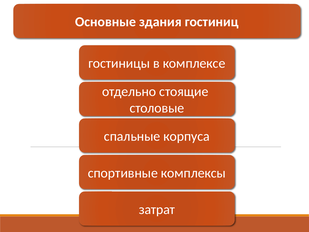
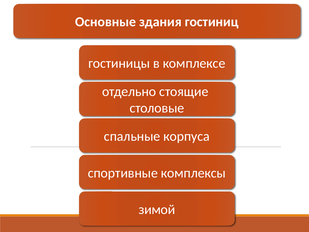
затрат: затрат -> зимой
